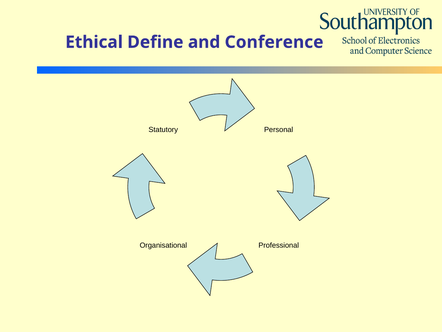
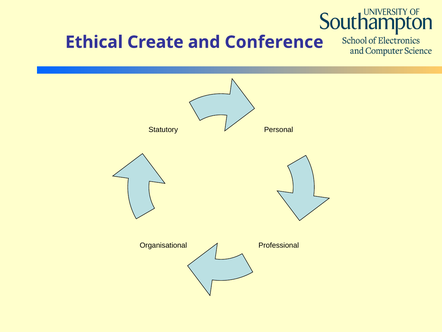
Define: Define -> Create
